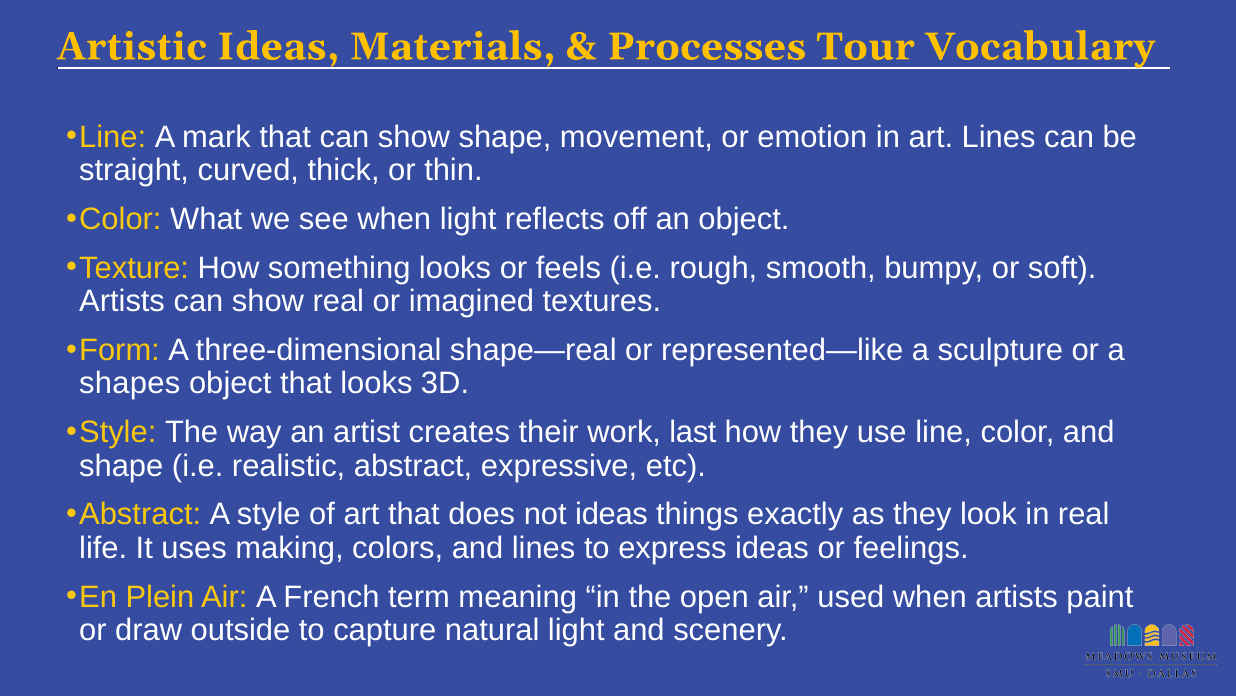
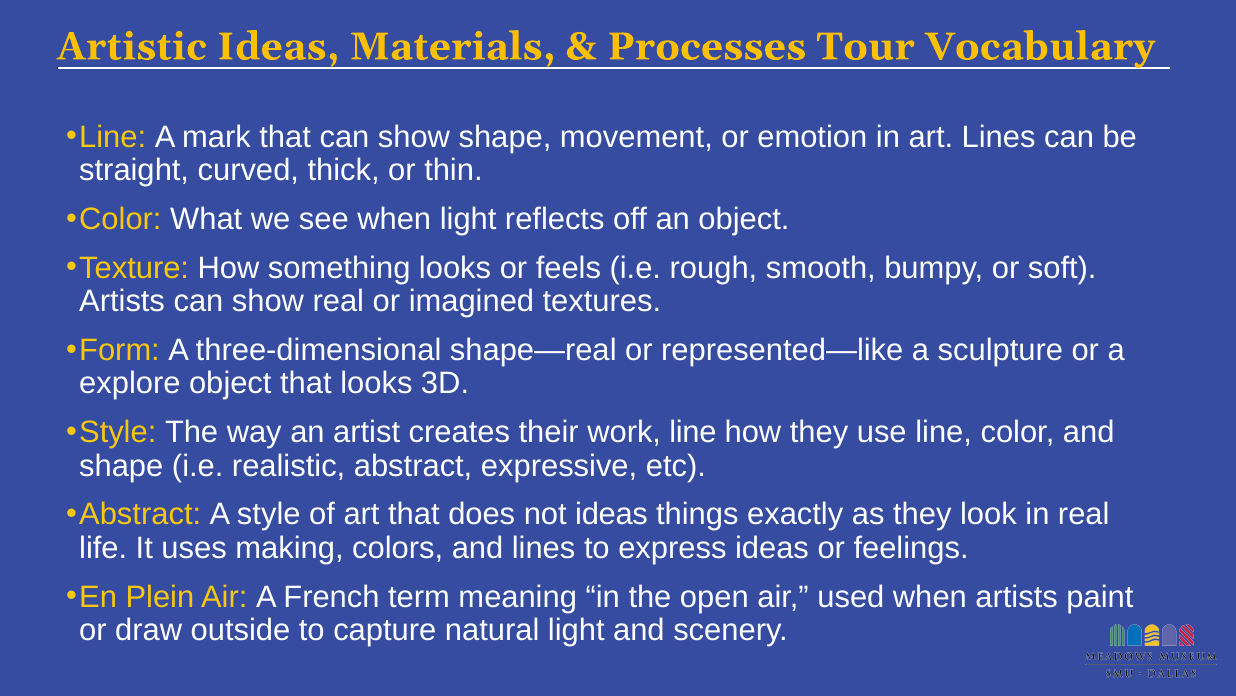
shapes: shapes -> explore
work last: last -> line
